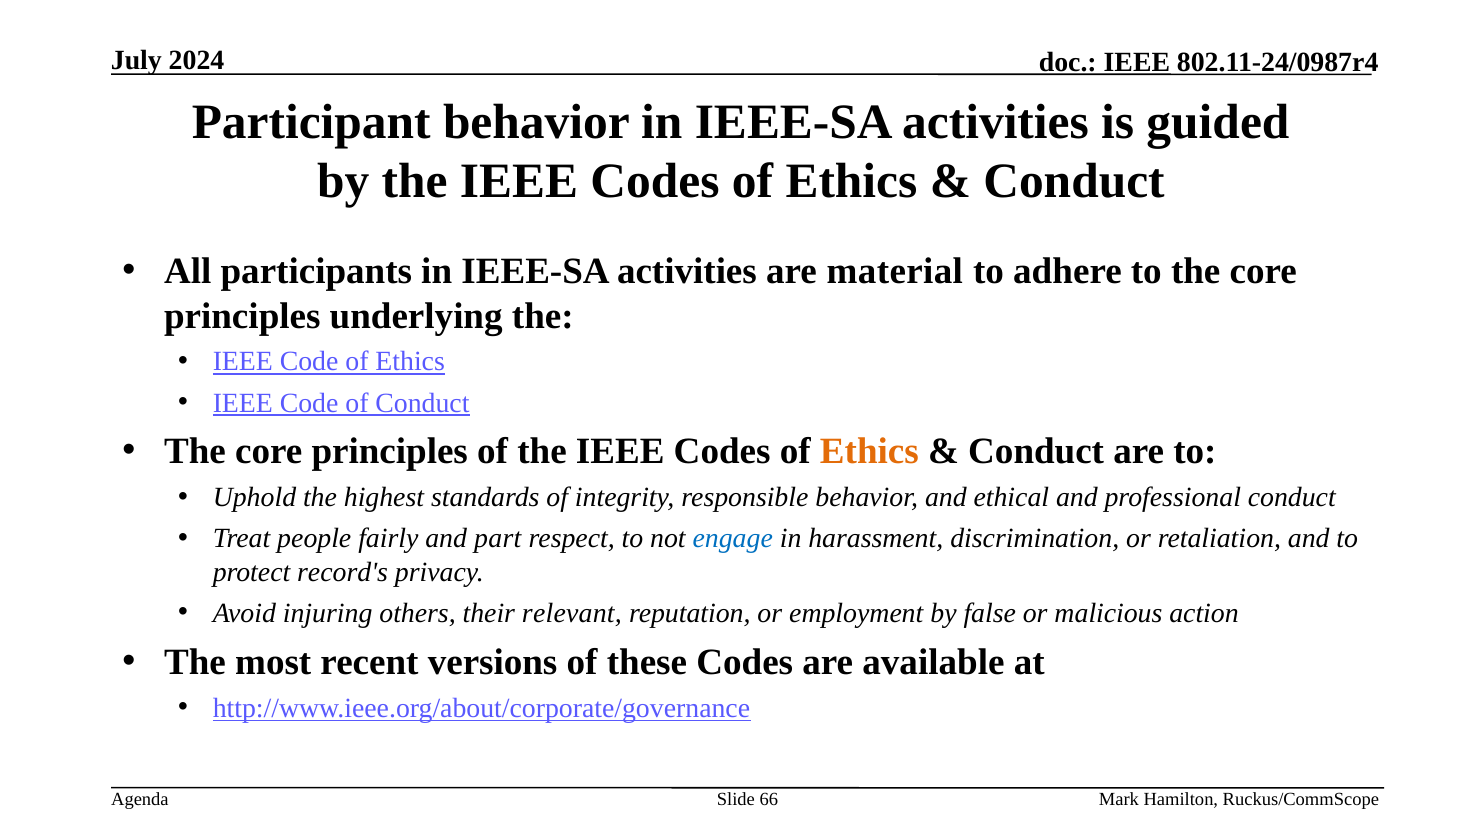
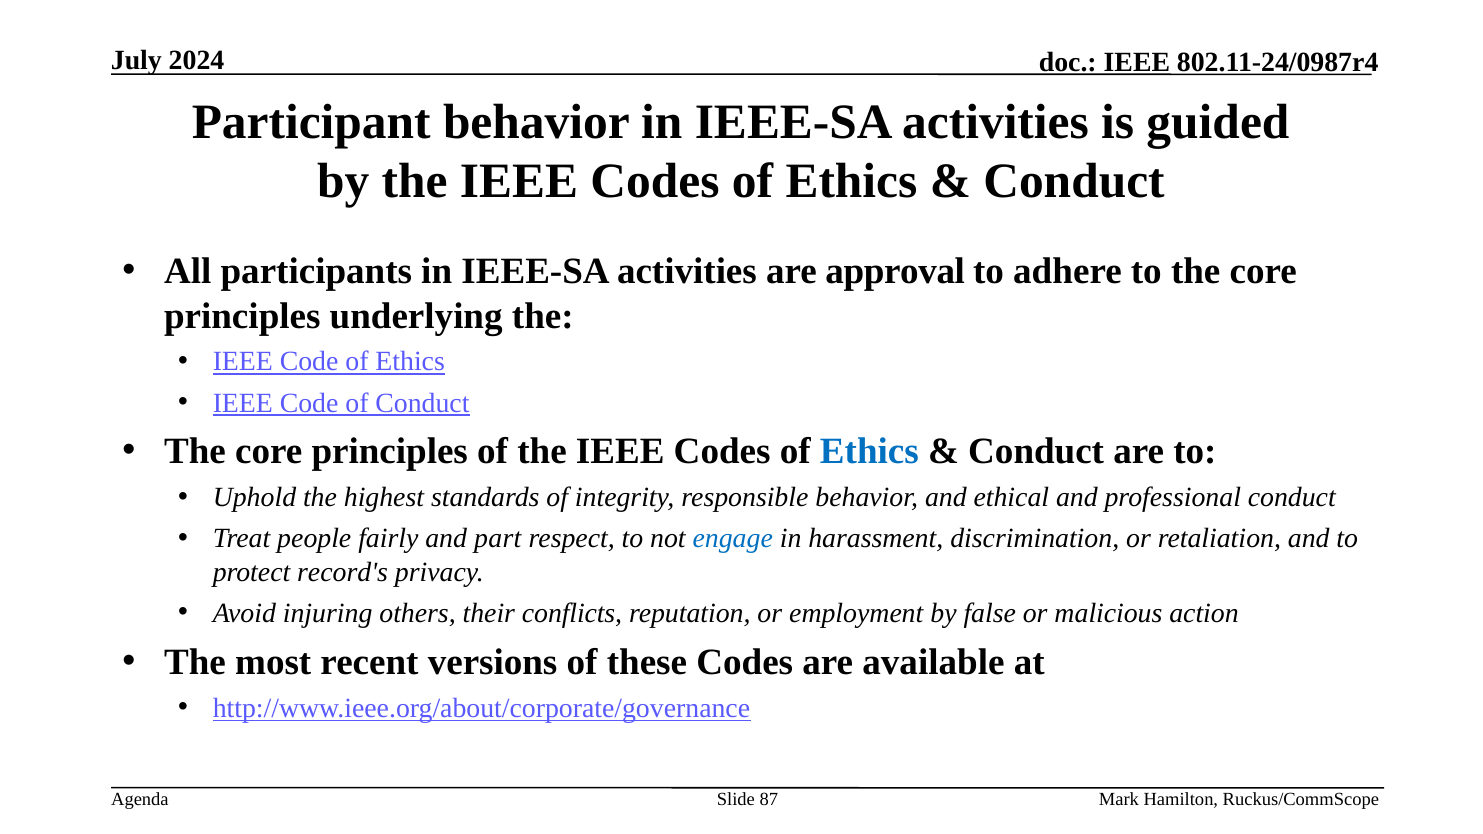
material: material -> approval
Ethics at (869, 452) colour: orange -> blue
relevant: relevant -> conflicts
66: 66 -> 87
